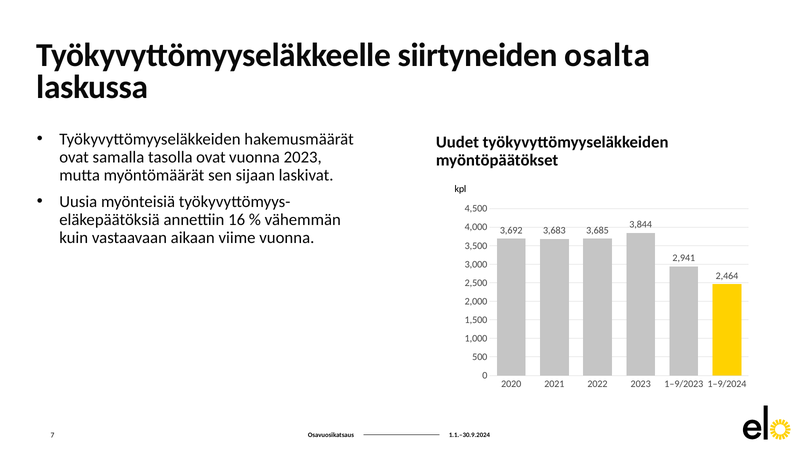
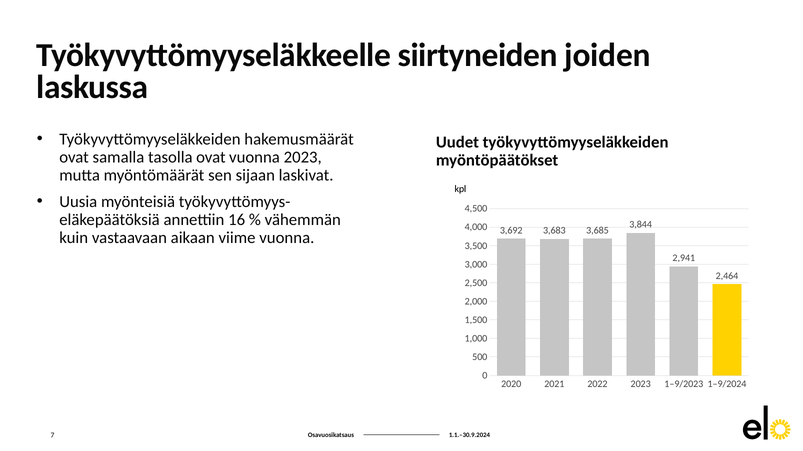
osalta: osalta -> joiden
